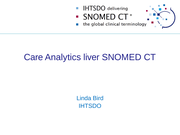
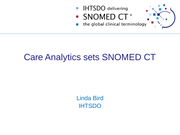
liver: liver -> sets
